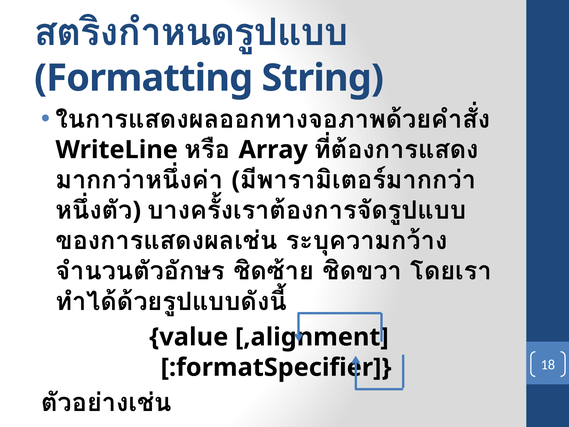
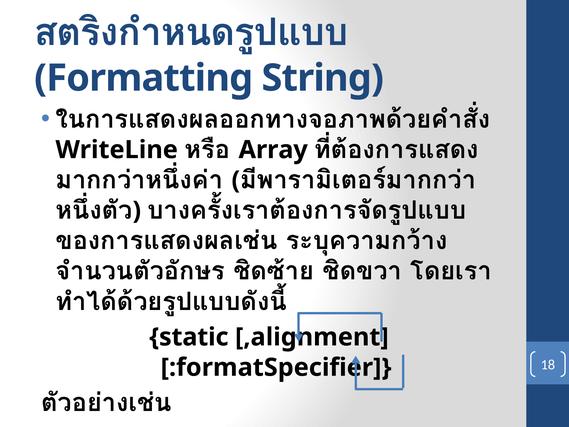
value: value -> static
